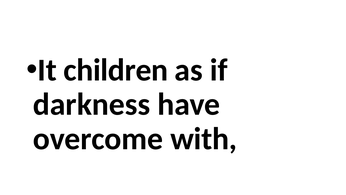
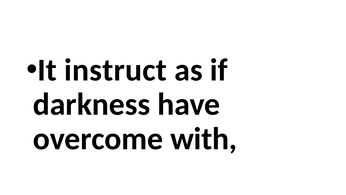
children: children -> instruct
